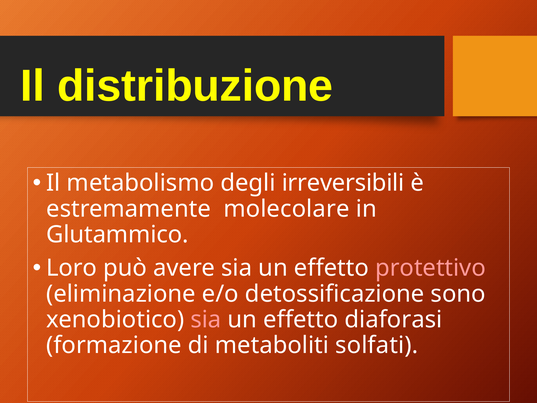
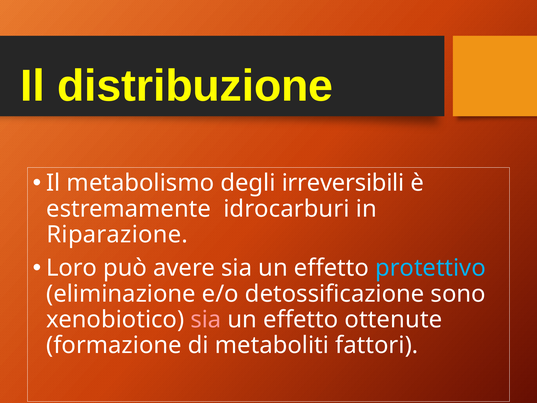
molecolare: molecolare -> idrocarburi
Glutammico: Glutammico -> Riparazione
protettivo colour: pink -> light blue
diaforasi: diaforasi -> ottenute
solfati: solfati -> fattori
